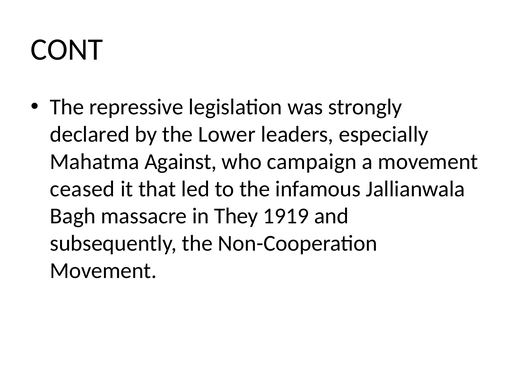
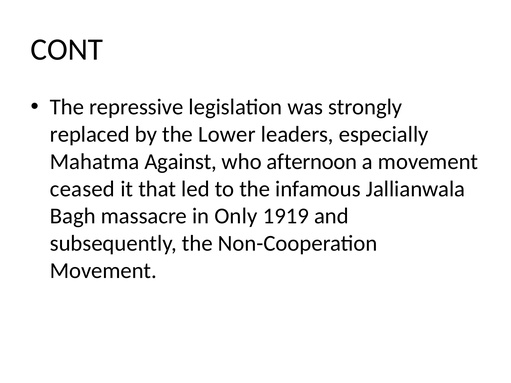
declared: declared -> replaced
campaign: campaign -> afternoon
They: They -> Only
